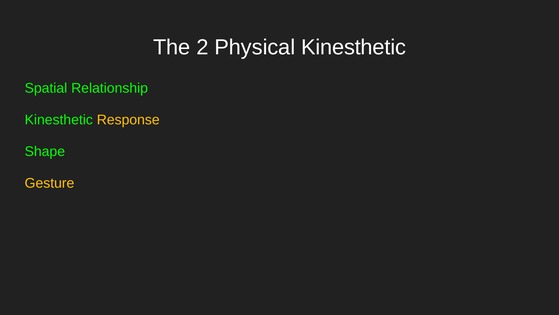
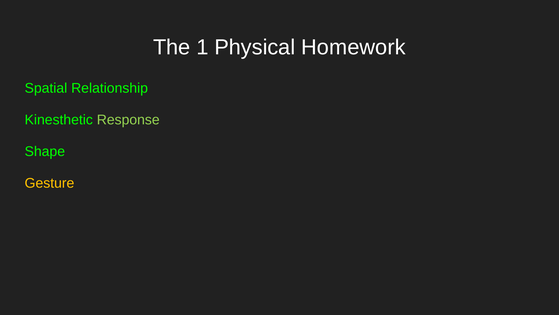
2: 2 -> 1
Physical Kinesthetic: Kinesthetic -> Homework
Response colour: yellow -> light green
